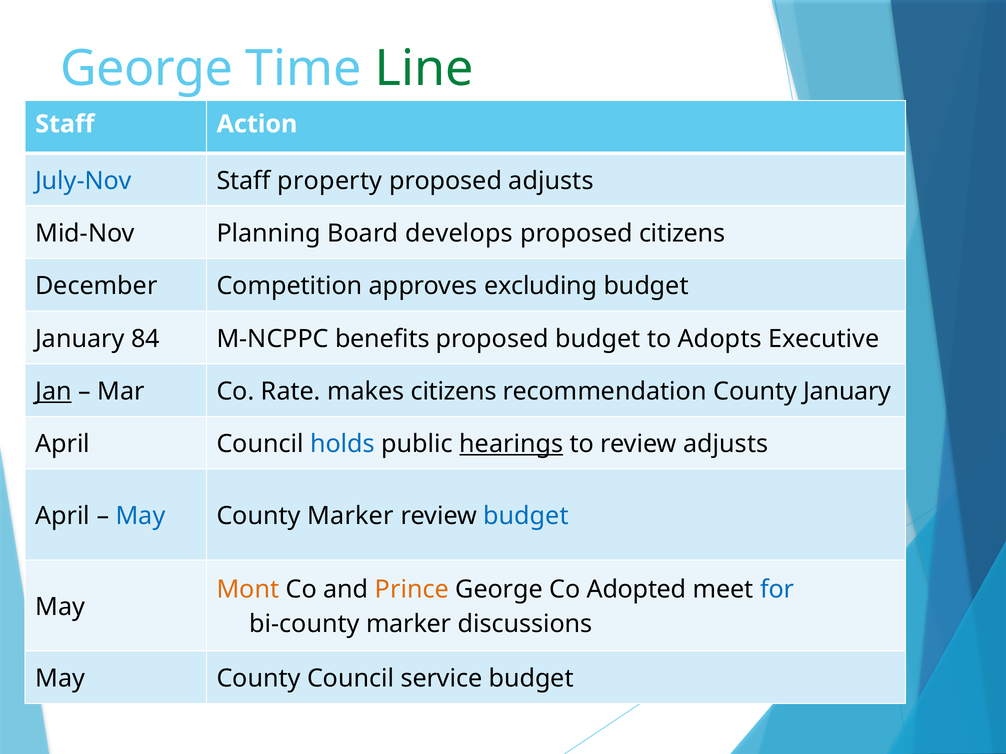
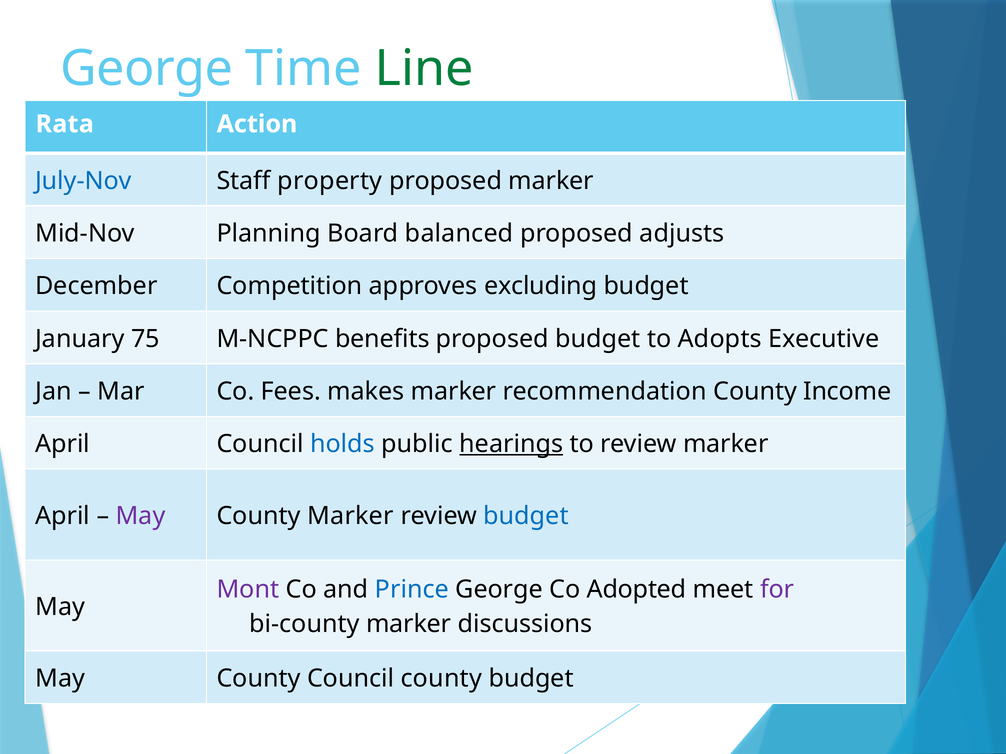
Staff at (65, 124): Staff -> Rata
proposed adjusts: adjusts -> marker
develops: develops -> balanced
proposed citizens: citizens -> adjusts
84: 84 -> 75
Jan underline: present -> none
Rate: Rate -> Fees
makes citizens: citizens -> marker
County January: January -> Income
review adjusts: adjusts -> marker
May at (140, 516) colour: blue -> purple
Mont colour: orange -> purple
Prince colour: orange -> blue
for colour: blue -> purple
Council service: service -> county
